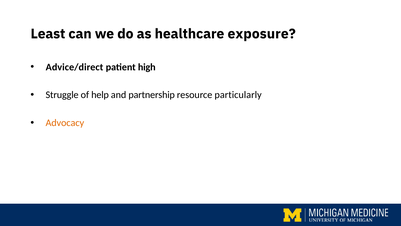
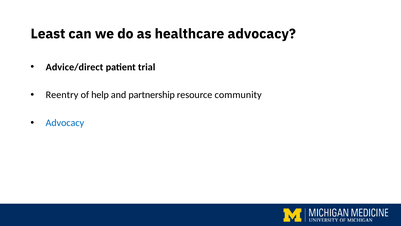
healthcare exposure: exposure -> advocacy
high: high -> trial
Struggle: Struggle -> Reentry
particularly: particularly -> community
Advocacy at (65, 123) colour: orange -> blue
